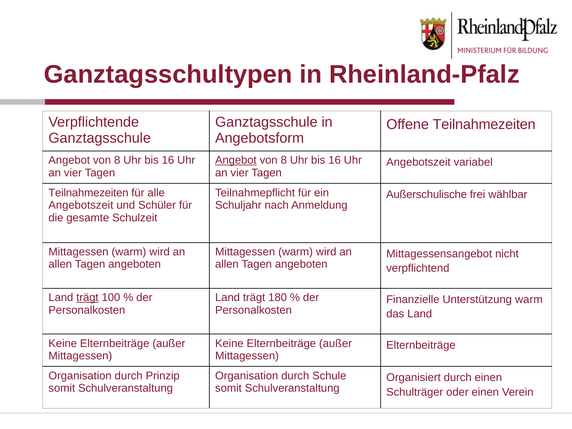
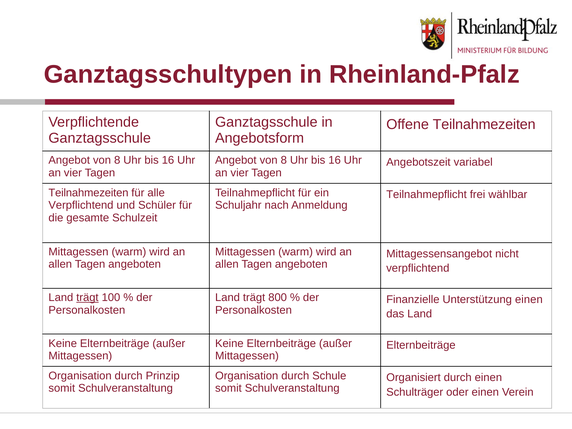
Angebot at (236, 160) underline: present -> none
Außerschulische at (427, 195): Außerschulische -> Teilnahmepflicht
Angebotszeit at (81, 205): Angebotszeit -> Verpflichtend
180: 180 -> 800
Unterstützung warm: warm -> einen
